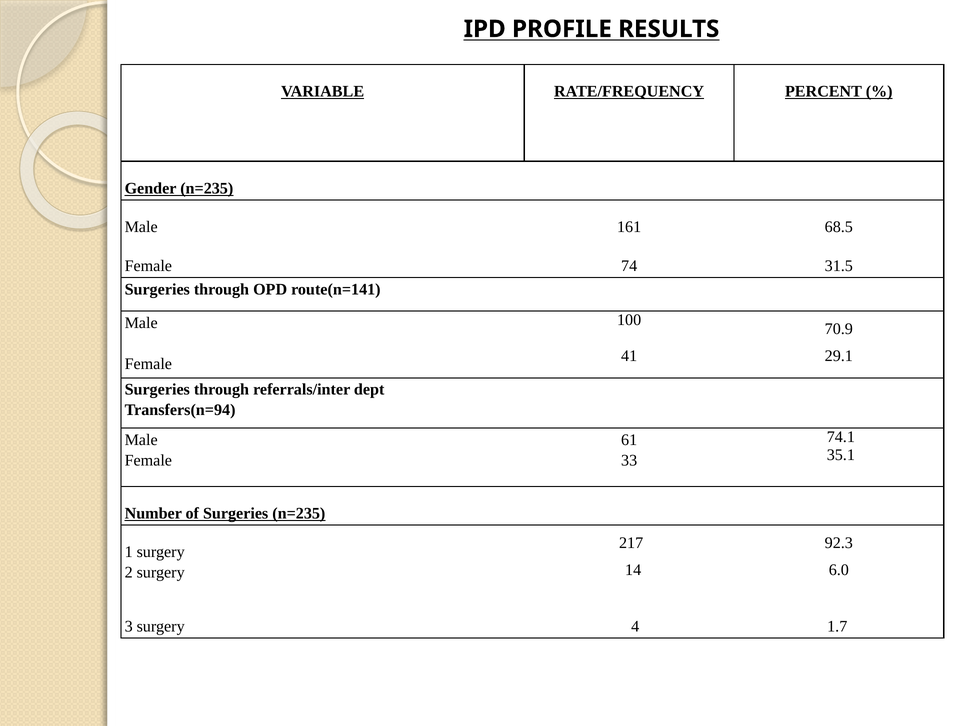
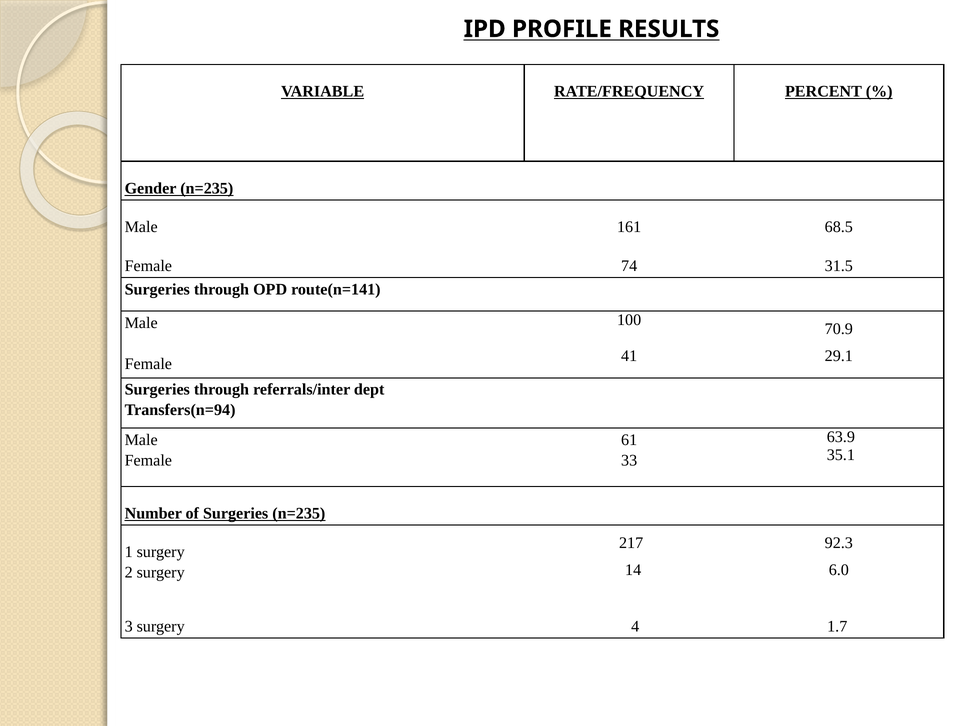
74.1: 74.1 -> 63.9
